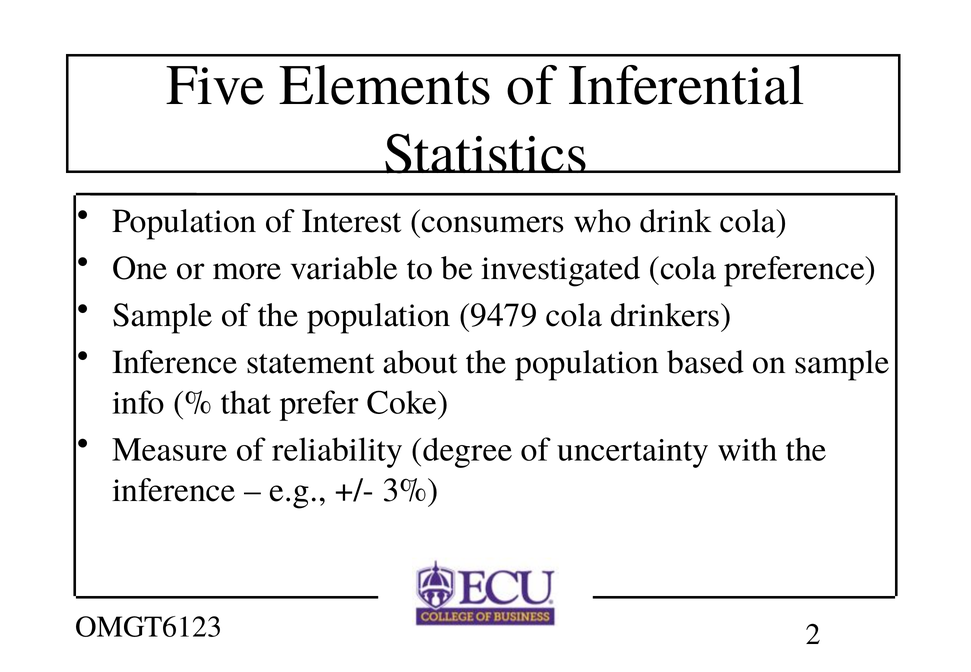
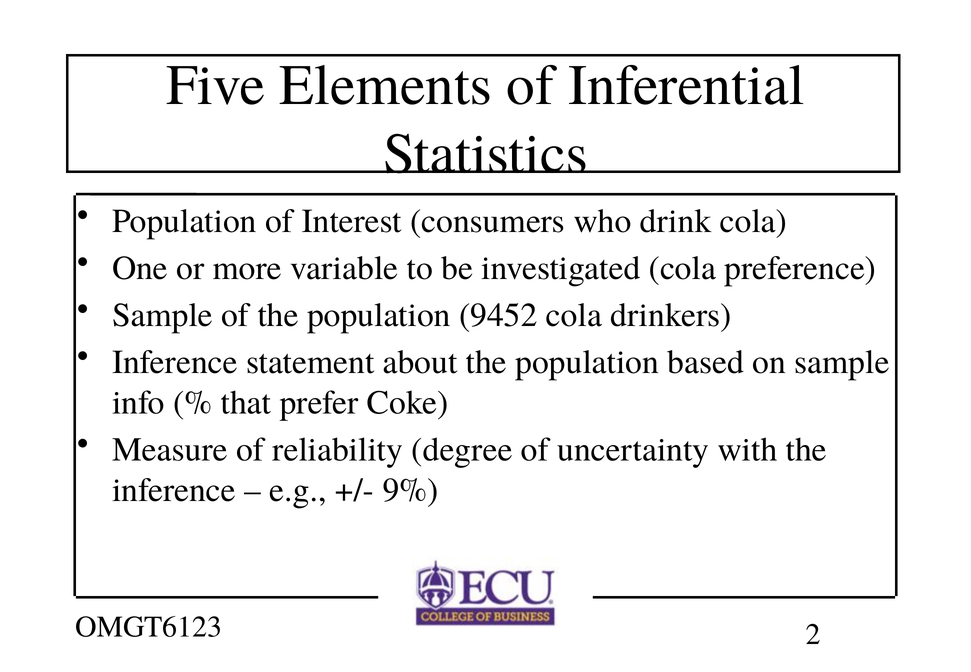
9479: 9479 -> 9452
3%: 3% -> 9%
